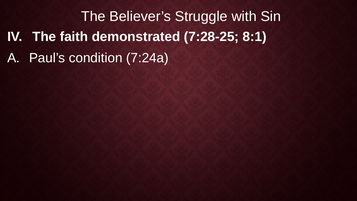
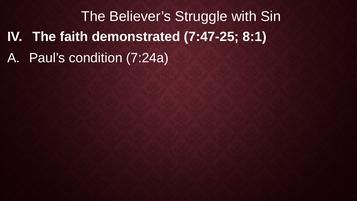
7:28-25: 7:28-25 -> 7:47-25
